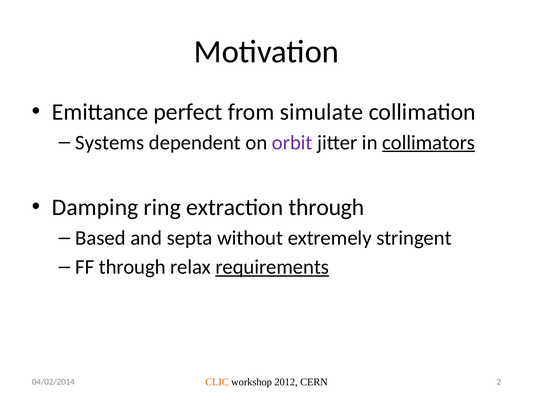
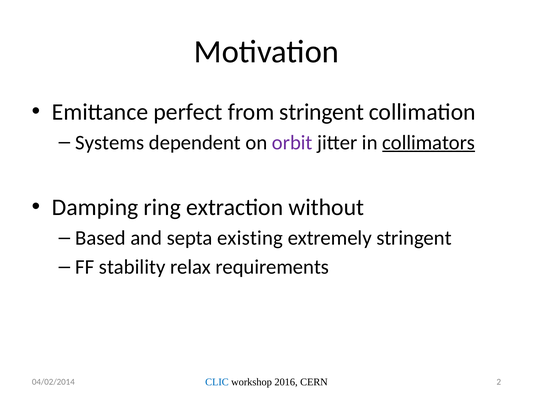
from simulate: simulate -> stringent
extraction through: through -> without
without: without -> existing
FF through: through -> stability
requirements underline: present -> none
CLIC colour: orange -> blue
2012: 2012 -> 2016
